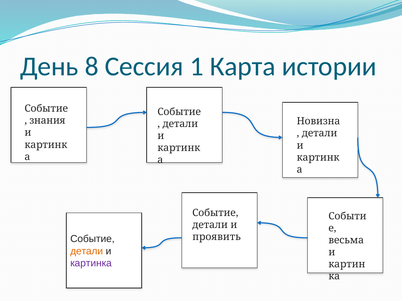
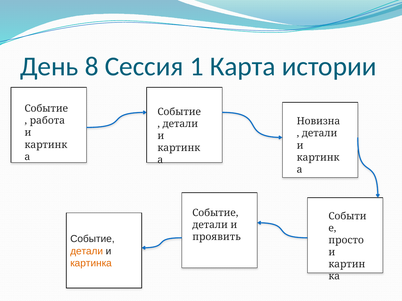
знания: знания -> работа
весьма: весьма -> просто
картинка colour: purple -> orange
